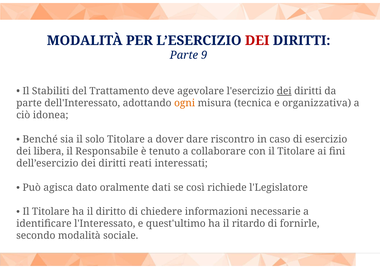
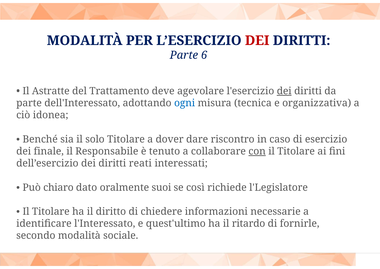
9: 9 -> 6
Stabiliti: Stabiliti -> Astratte
ogni colour: orange -> blue
libera: libera -> finale
con underline: none -> present
agisca: agisca -> chiaro
dati: dati -> suoi
